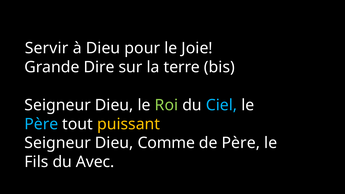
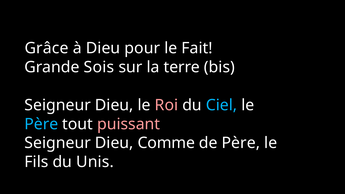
Servir: Servir -> Grâce
Joie: Joie -> Fait
Dire: Dire -> Sois
Roi colour: light green -> pink
puissant colour: yellow -> pink
Avec: Avec -> Unis
